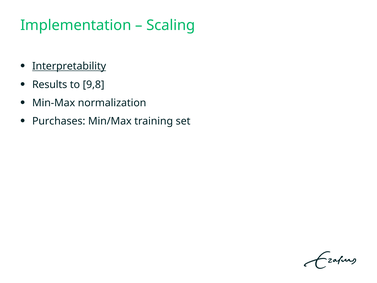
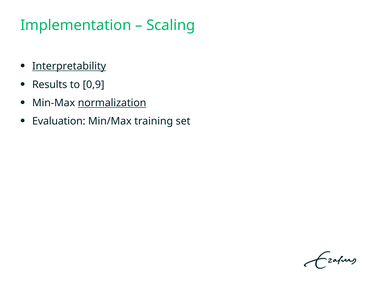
9,8: 9,8 -> 0,9
normalization underline: none -> present
Purchases: Purchases -> Evaluation
